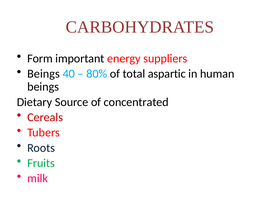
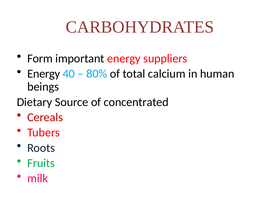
Beings at (44, 74): Beings -> Energy
aspartic: aspartic -> calcium
